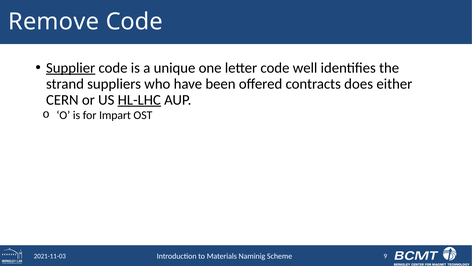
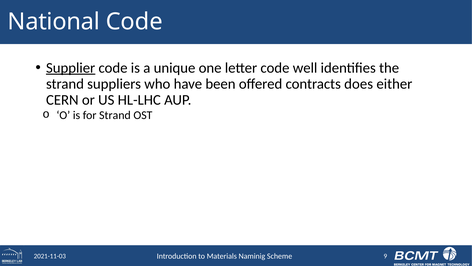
Remove: Remove -> National
HL-LHC underline: present -> none
for Impart: Impart -> Strand
